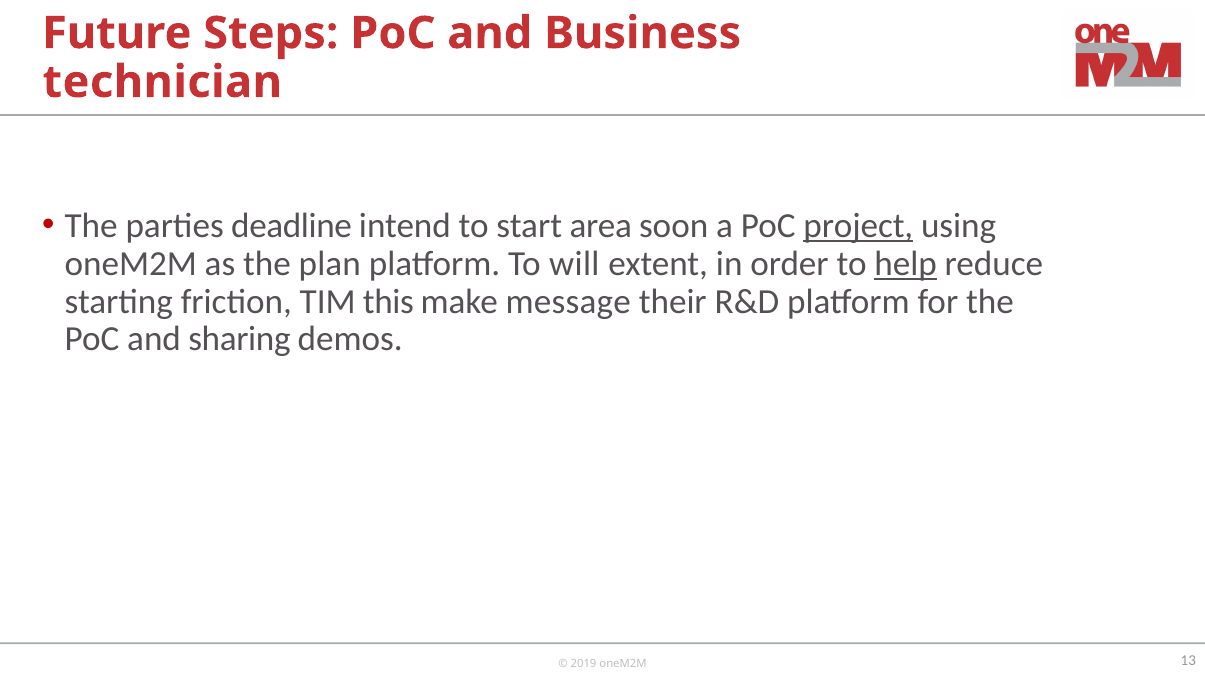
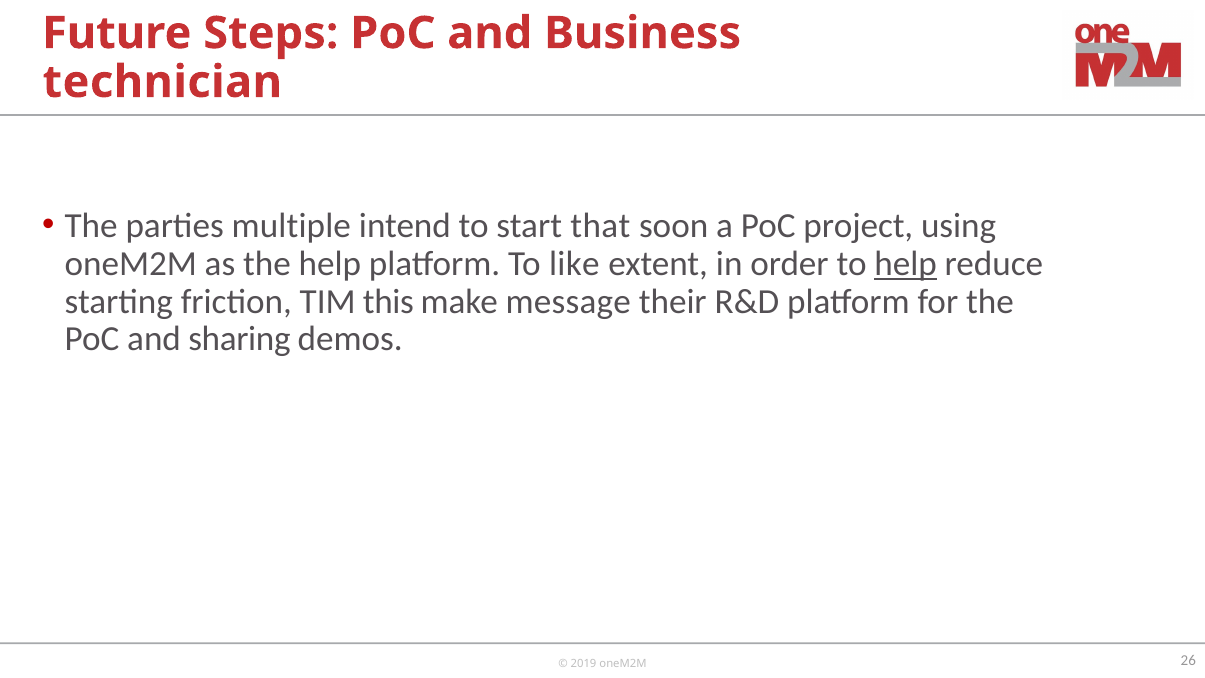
deadline: deadline -> multiple
area: area -> that
project underline: present -> none
the plan: plan -> help
will: will -> like
13: 13 -> 26
